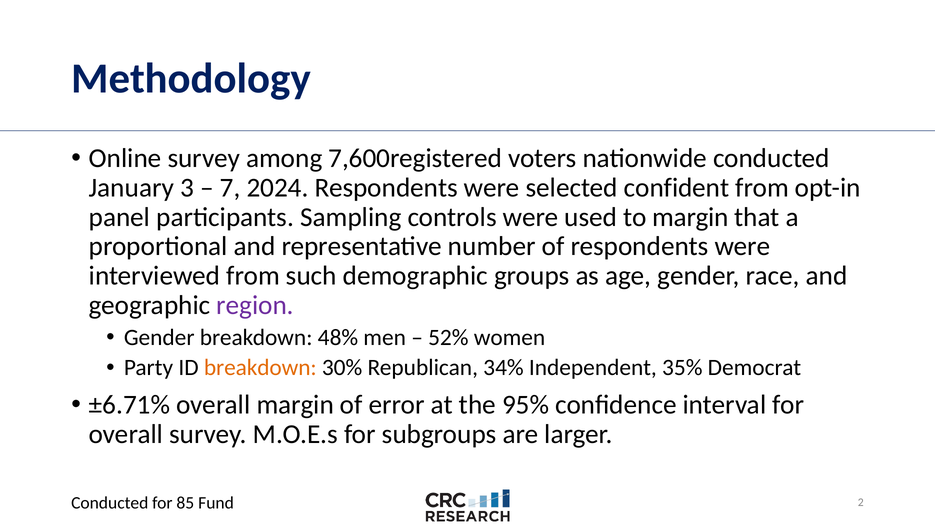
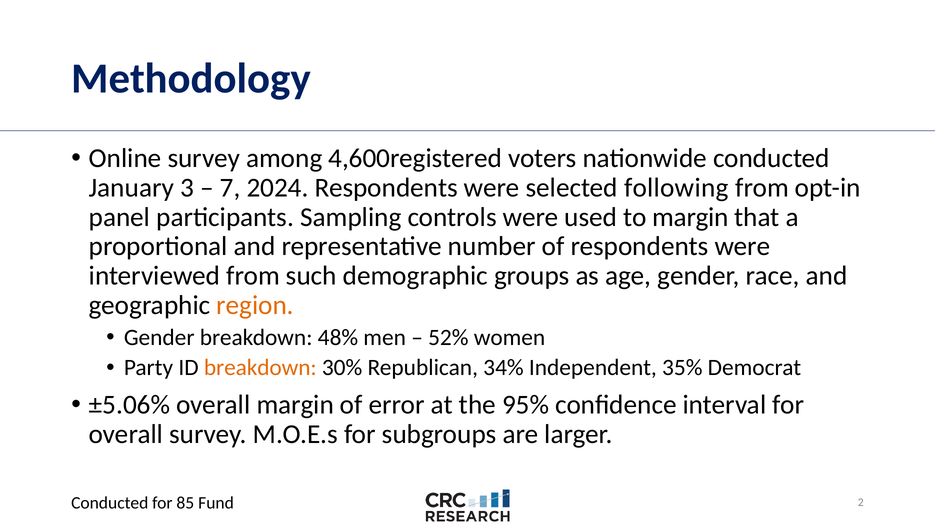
7,600registered: 7,600registered -> 4,600registered
confident: confident -> following
region colour: purple -> orange
±6.71%: ±6.71% -> ±5.06%
